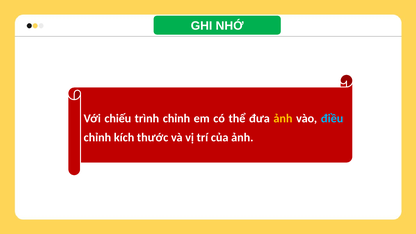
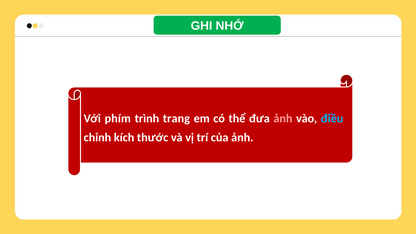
chiếu: chiếu -> phím
trình chỉnh: chỉnh -> trang
ảnh at (283, 119) colour: yellow -> pink
